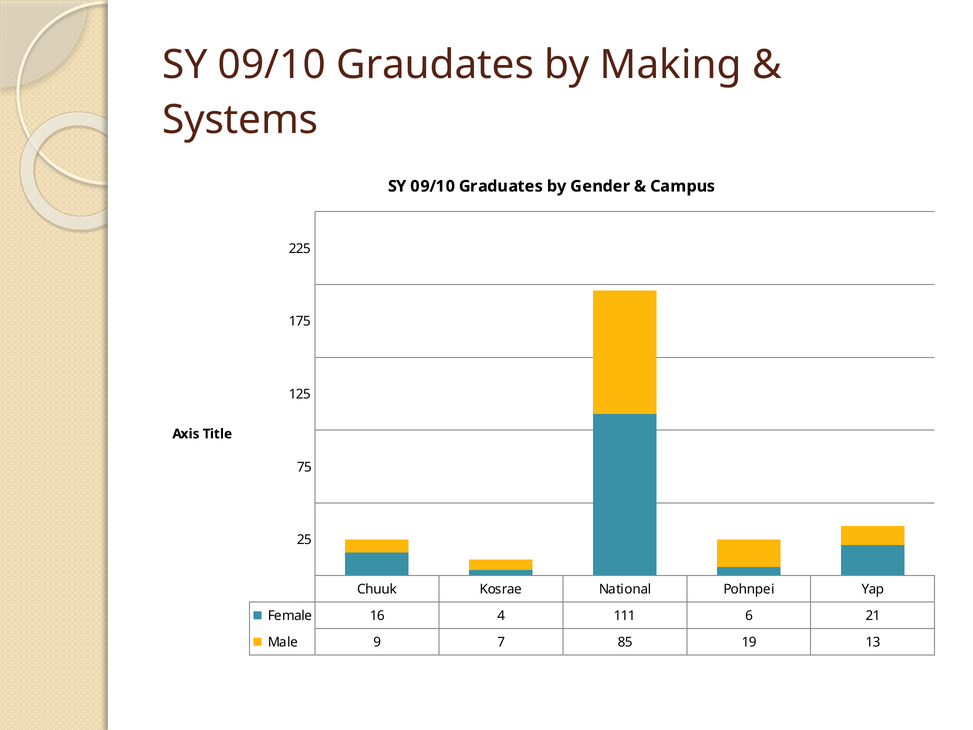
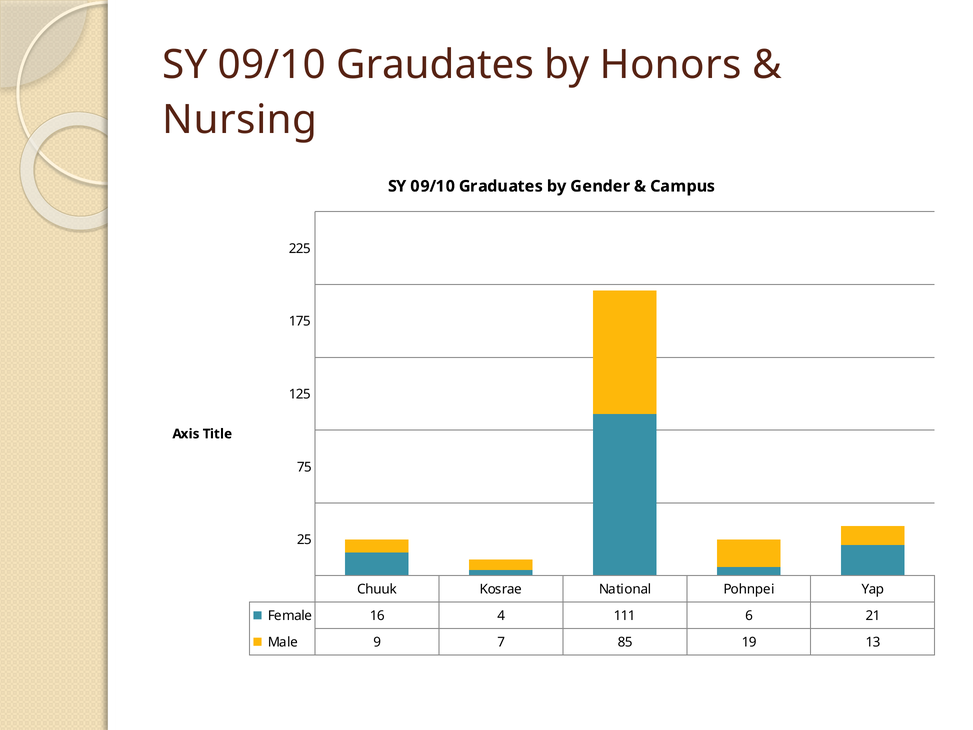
Making: Making -> Honors
Systems: Systems -> Nursing
